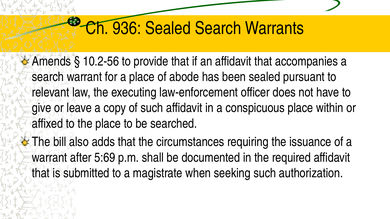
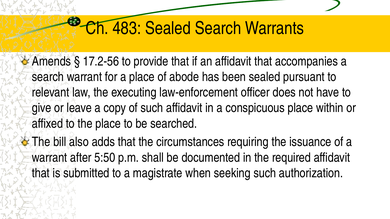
936: 936 -> 483
10.2-56: 10.2-56 -> 17.2-56
5:69: 5:69 -> 5:50
